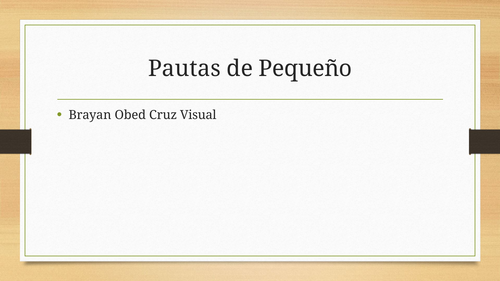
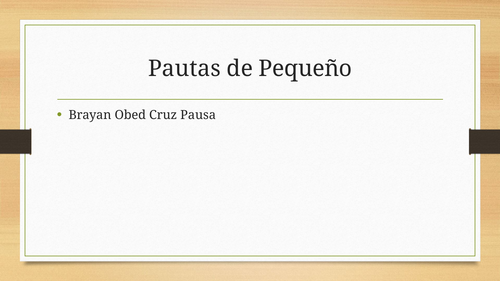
Visual: Visual -> Pausa
